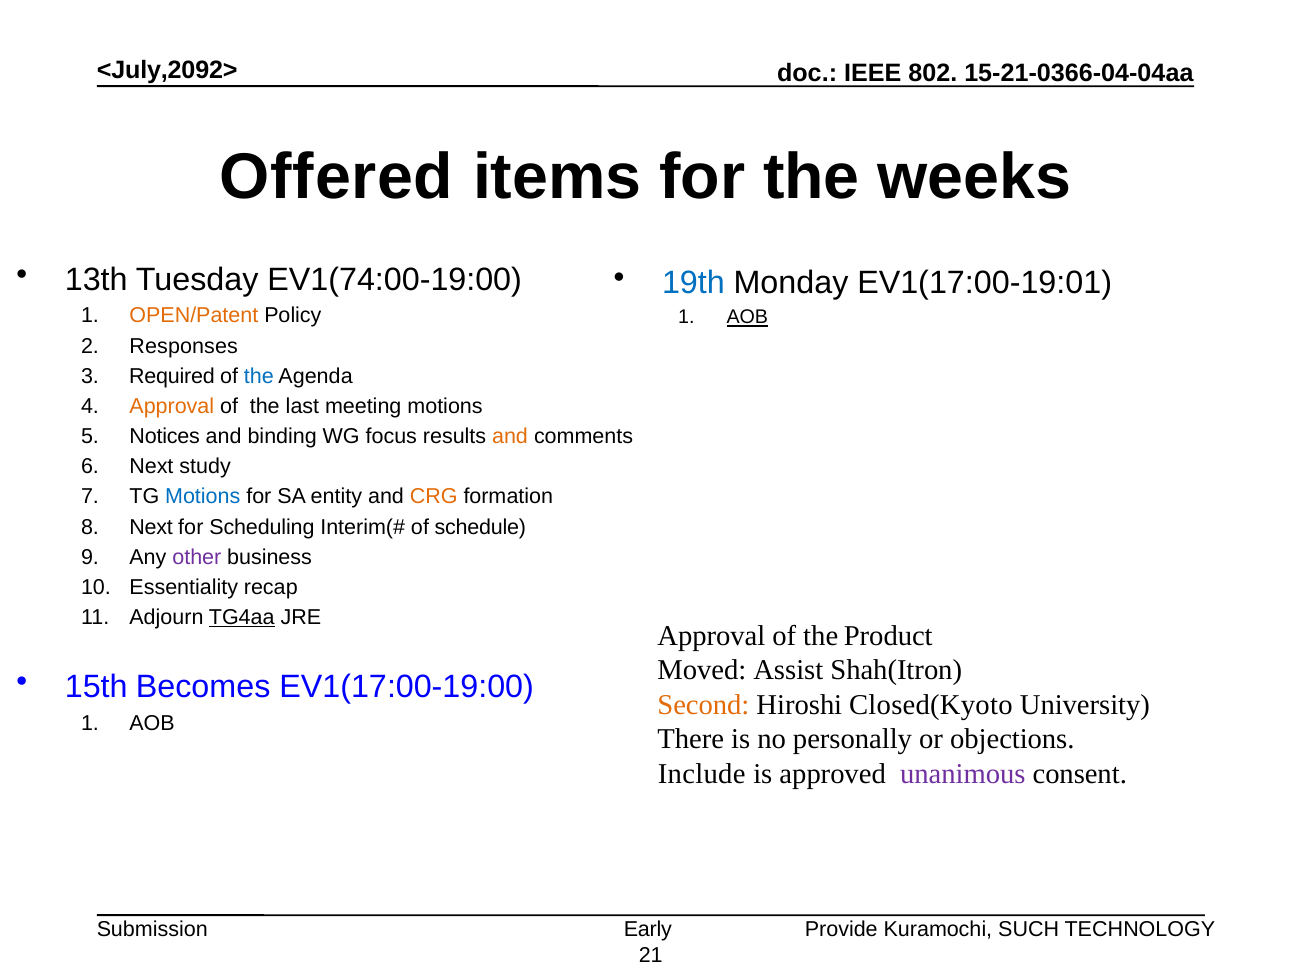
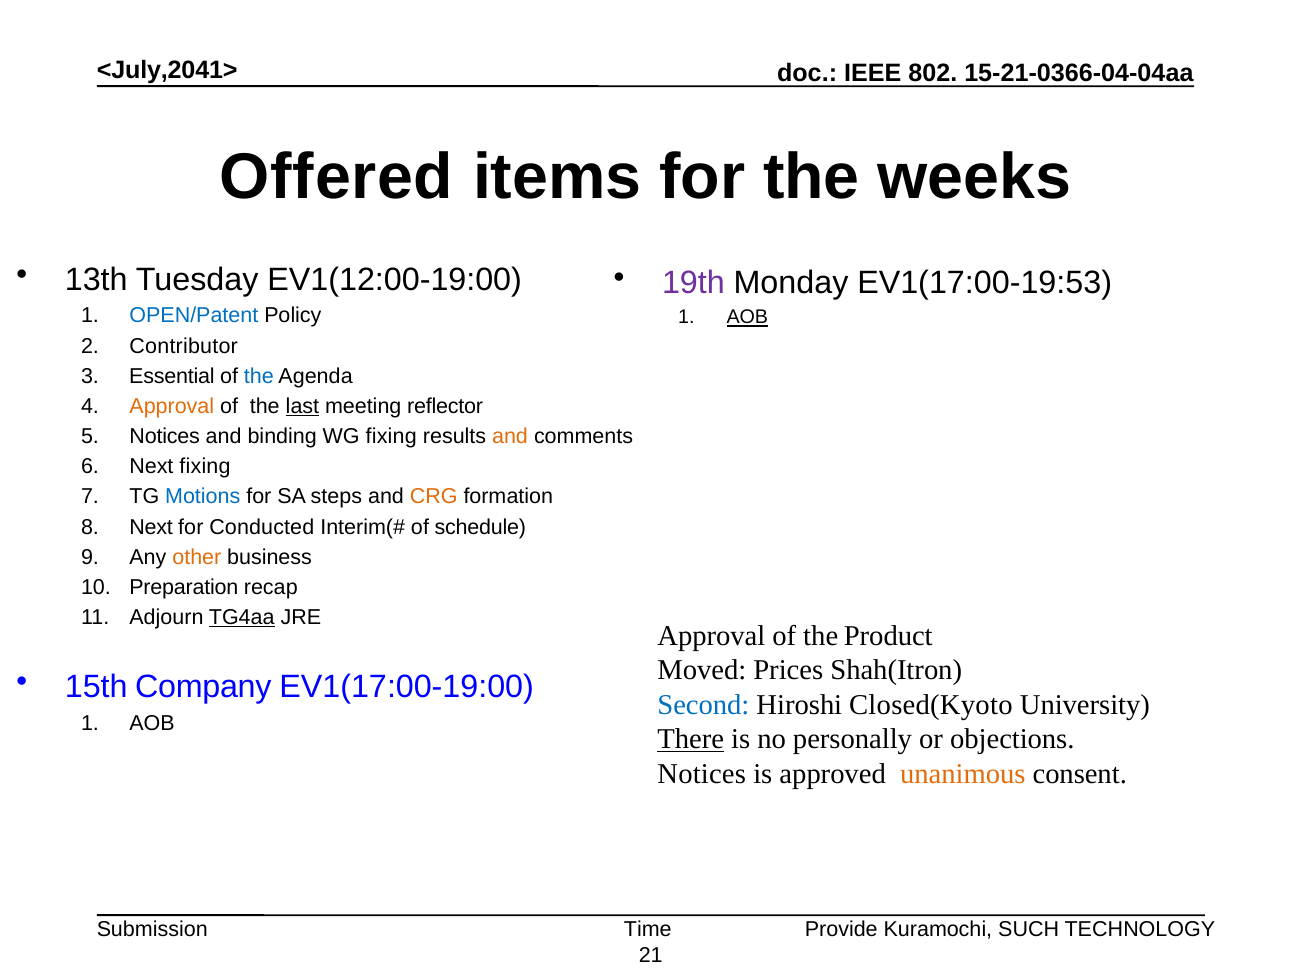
<July,2092>: <July,2092> -> <July,2041>
EV1(74:00-19:00: EV1(74:00-19:00 -> EV1(12:00-19:00
19th colour: blue -> purple
EV1(17:00-19:01: EV1(17:00-19:01 -> EV1(17:00-19:53
OPEN/Patent colour: orange -> blue
Responses: Responses -> Contributor
Required: Required -> Essential
last underline: none -> present
meeting motions: motions -> reflector
WG focus: focus -> fixing
Next study: study -> fixing
entity: entity -> steps
Scheduling: Scheduling -> Conducted
other colour: purple -> orange
Essentiality: Essentiality -> Preparation
Assist: Assist -> Prices
Becomes: Becomes -> Company
Second colour: orange -> blue
There underline: none -> present
Include at (702, 773): Include -> Notices
unanimous colour: purple -> orange
Early: Early -> Time
